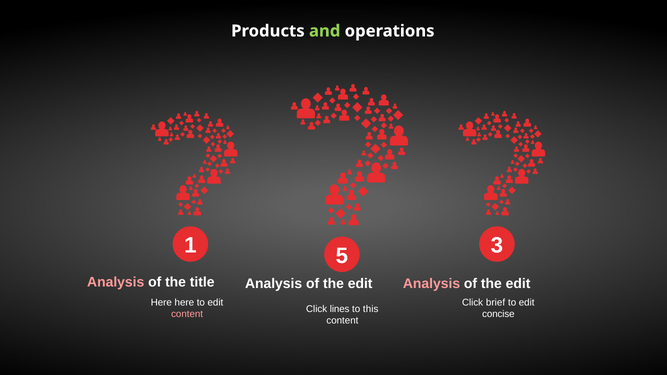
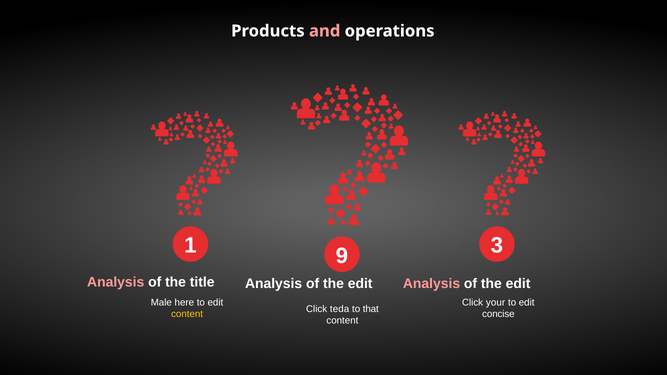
and colour: light green -> pink
5: 5 -> 9
Here at (161, 302): Here -> Male
brief: brief -> your
lines: lines -> teda
this: this -> that
content at (187, 314) colour: pink -> yellow
